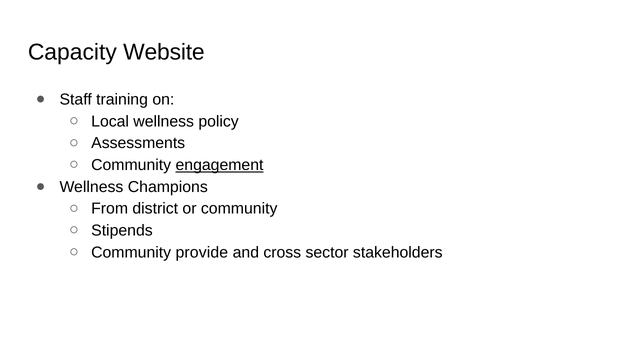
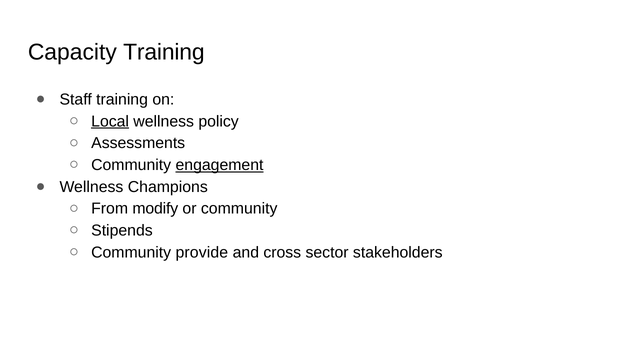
Capacity Website: Website -> Training
Local underline: none -> present
district: district -> modify
